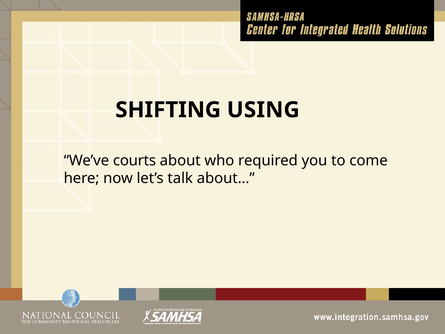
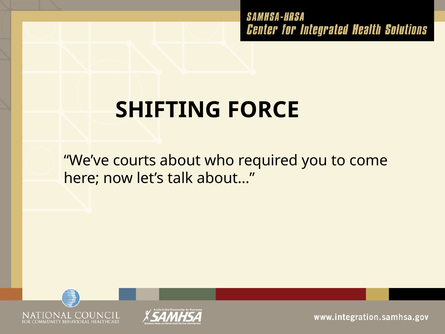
USING: USING -> FORCE
